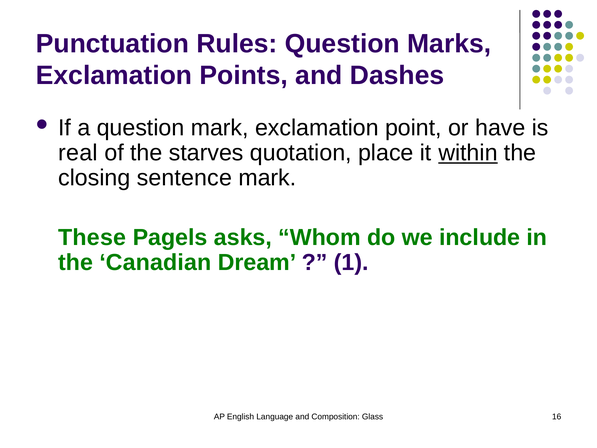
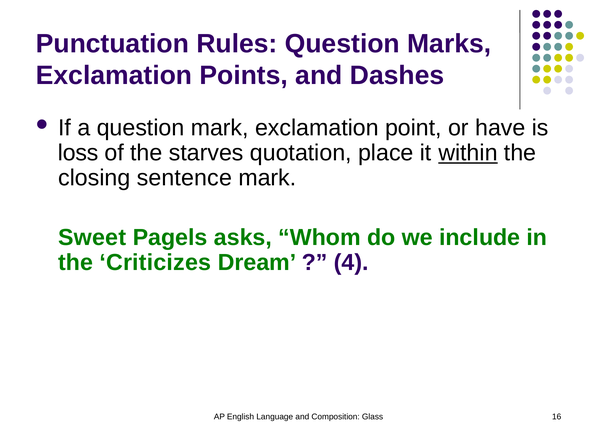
real: real -> loss
These: These -> Sweet
Canadian: Canadian -> Criticizes
1: 1 -> 4
